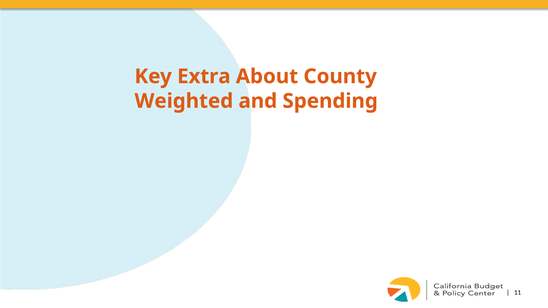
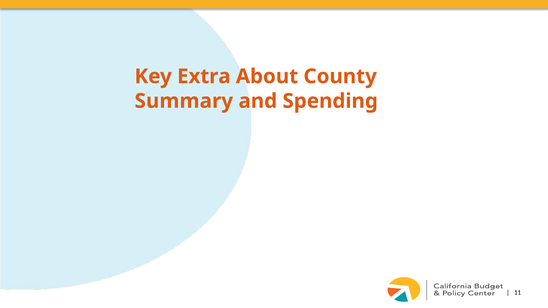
Weighted: Weighted -> Summary
